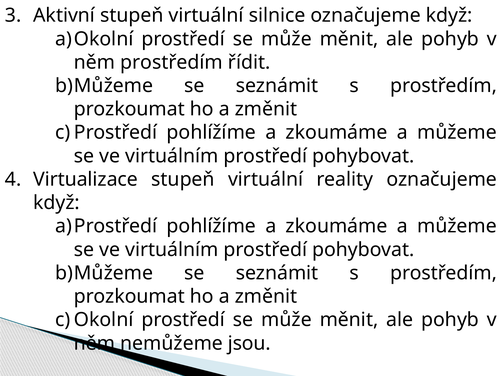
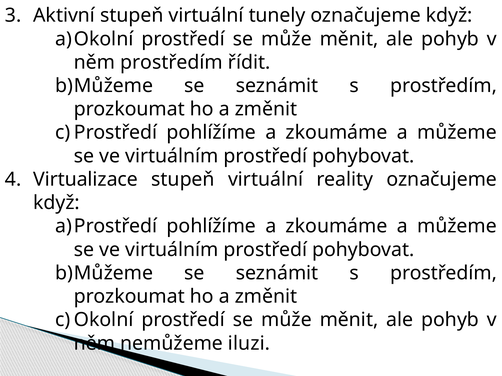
silnice: silnice -> tunely
jsou: jsou -> iluzi
